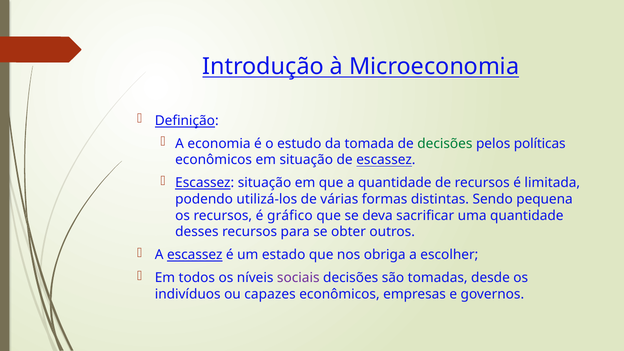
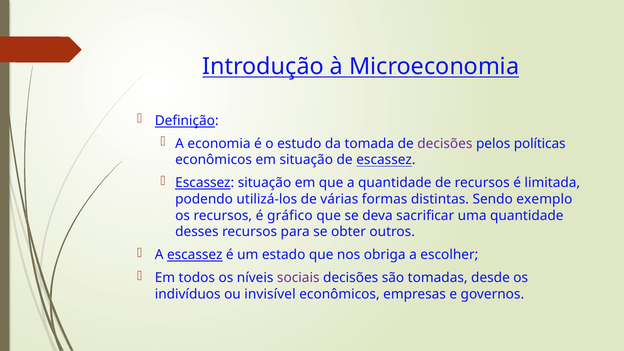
decisões at (445, 144) colour: green -> purple
pequena: pequena -> exemplo
capazes: capazes -> invisível
